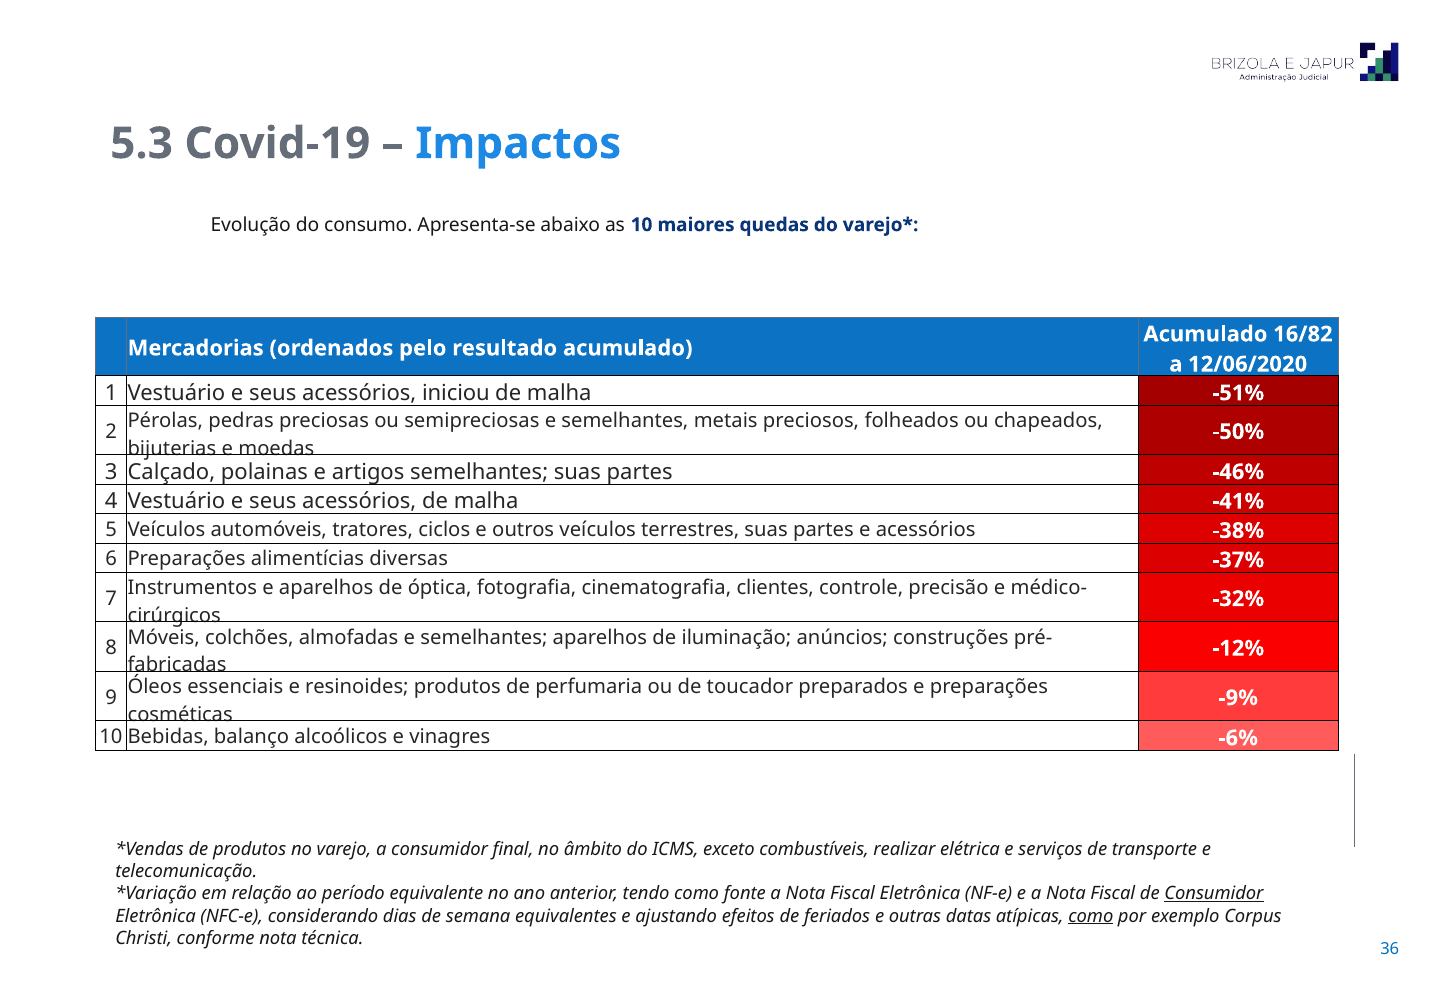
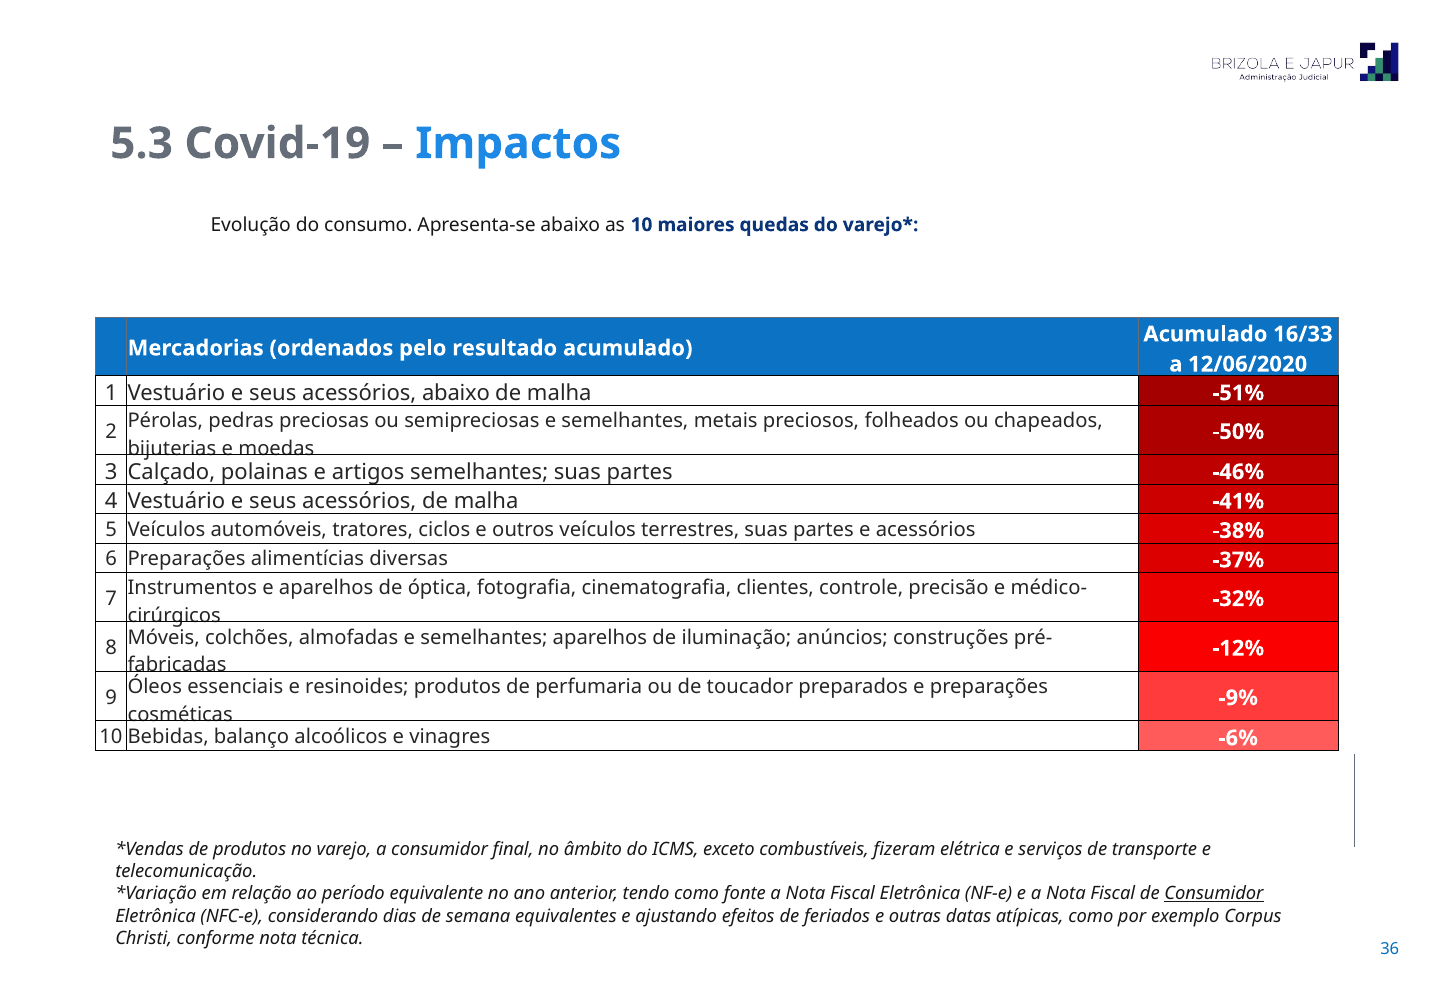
16/82: 16/82 -> 16/33
acessórios iniciou: iniciou -> abaixo
realizar: realizar -> fizeram
como at (1091, 916) underline: present -> none
